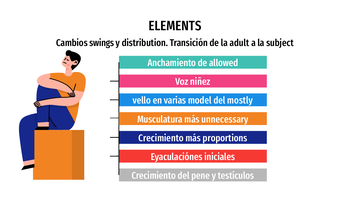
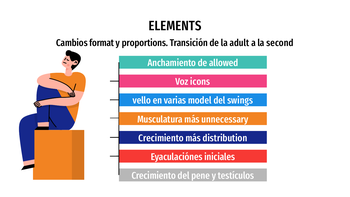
swings: swings -> format
distribution: distribution -> proportions
subject: subject -> second
niñez: niñez -> icons
mostly: mostly -> swings
proportions: proportions -> distribution
